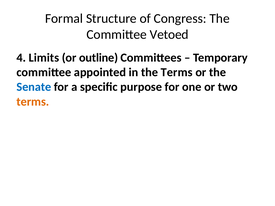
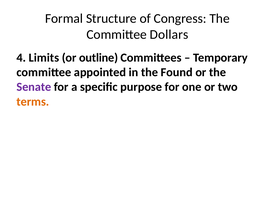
Vetoed: Vetoed -> Dollars
the Terms: Terms -> Found
Senate colour: blue -> purple
